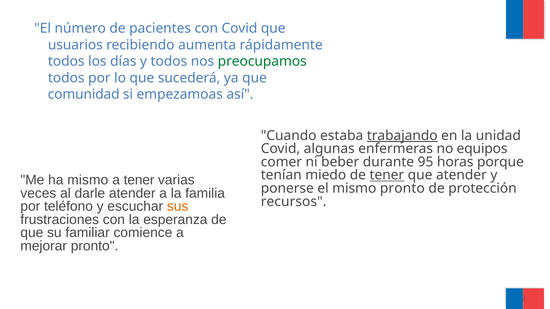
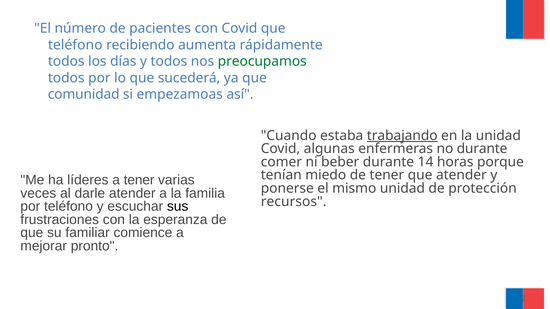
usuarios at (75, 45): usuarios -> teléfono
no equipos: equipos -> durante
95: 95 -> 14
tener at (387, 175) underline: present -> none
ha mismo: mismo -> líderes
mismo pronto: pronto -> unidad
sus colour: orange -> black
